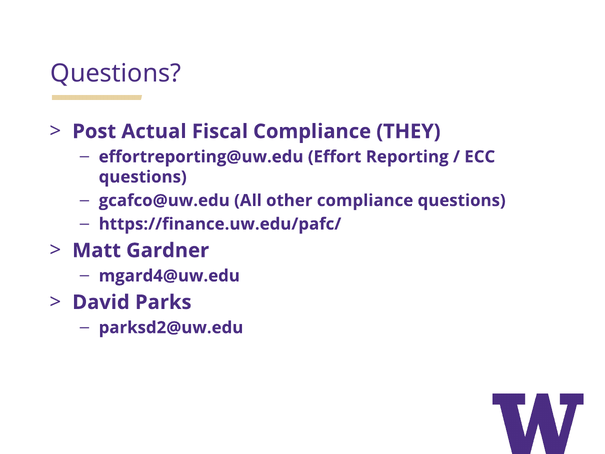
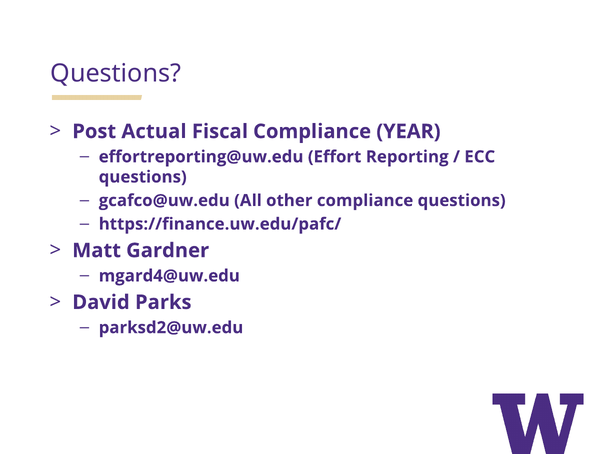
THEY: THEY -> YEAR
